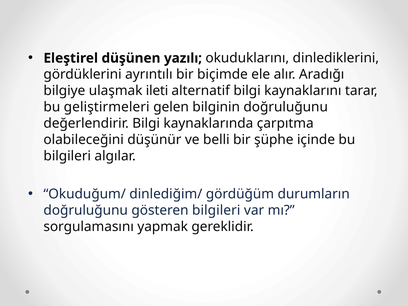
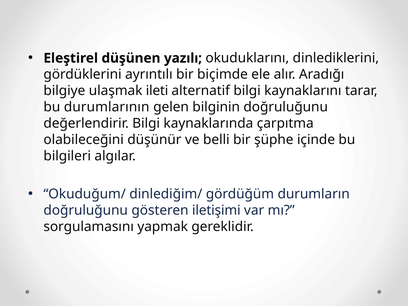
geliştirmeleri: geliştirmeleri -> durumlarının
gösteren bilgileri: bilgileri -> iletişimi
